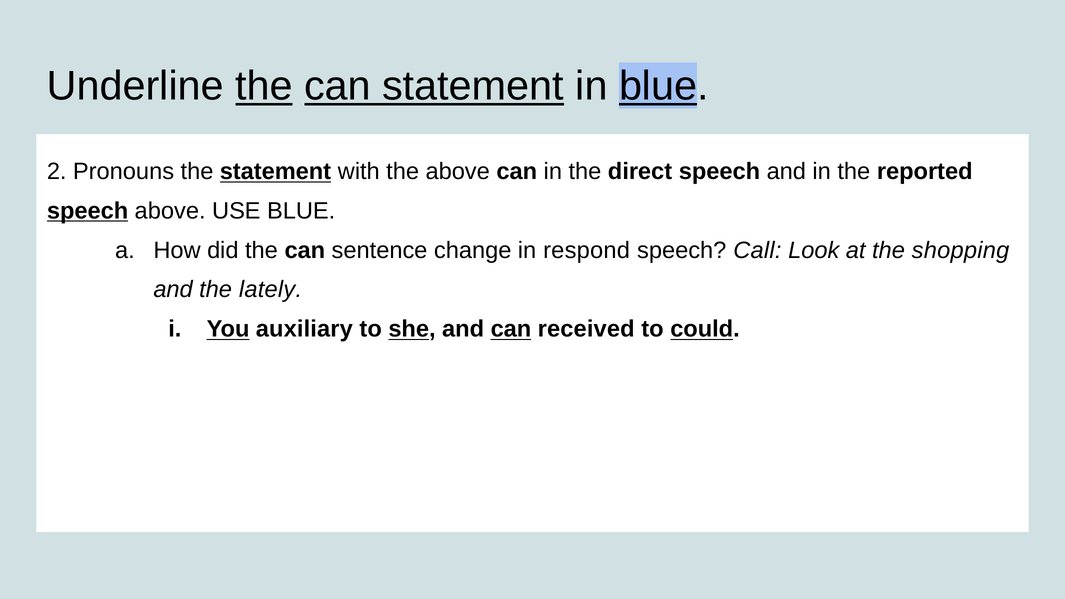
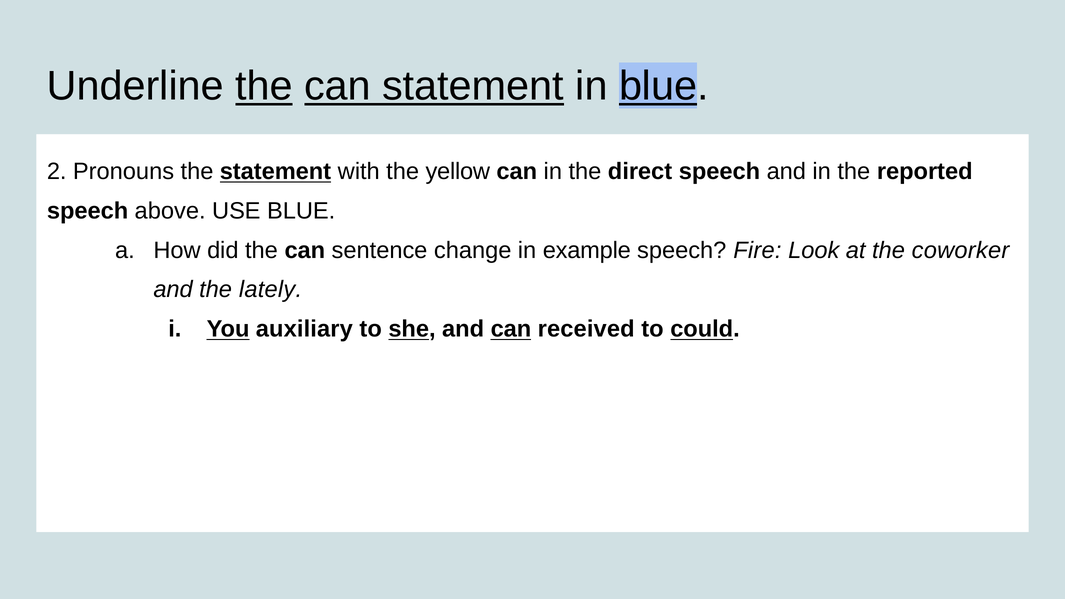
the above: above -> yellow
speech at (88, 211) underline: present -> none
respond: respond -> example
Call: Call -> Fire
shopping: shopping -> coworker
